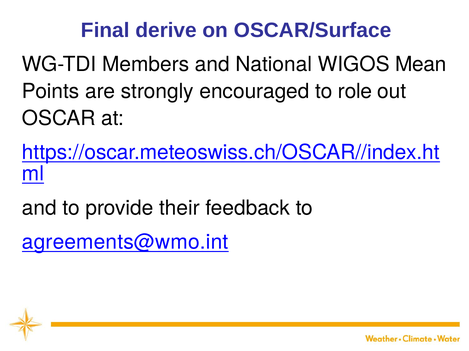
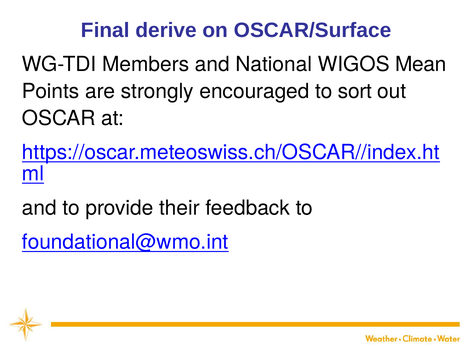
role: role -> sort
agreements@wmo.int: agreements@wmo.int -> foundational@wmo.int
